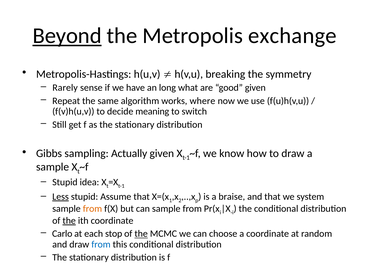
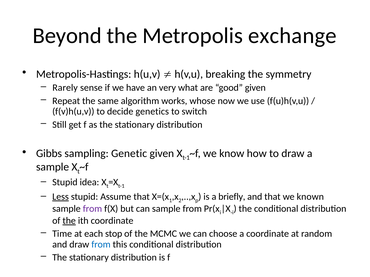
Beyond underline: present -> none
long: long -> very
where: where -> whose
meaning: meaning -> genetics
Actually: Actually -> Genetic
braise: braise -> briefly
system: system -> known
from at (92, 209) colour: orange -> purple
Carlo: Carlo -> Time
the at (141, 234) underline: present -> none
